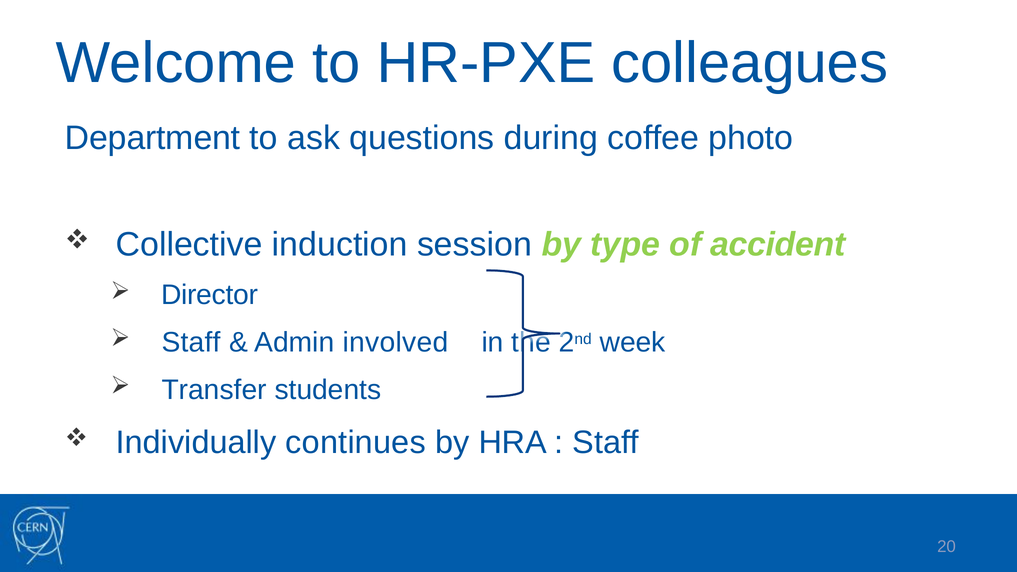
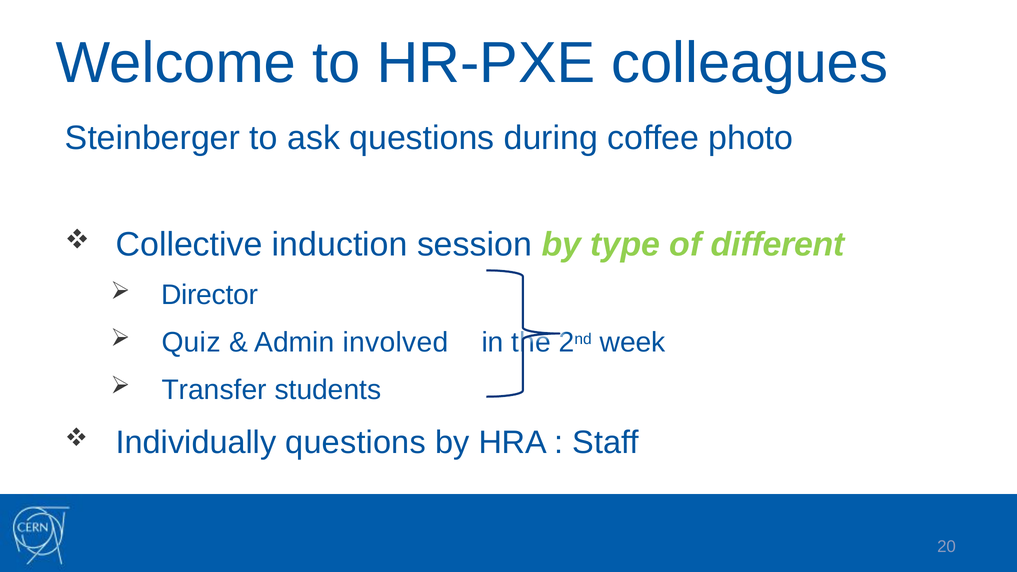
Department: Department -> Steinberger
accident: accident -> different
Staff at (191, 343): Staff -> Quiz
Individually continues: continues -> questions
